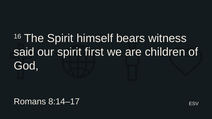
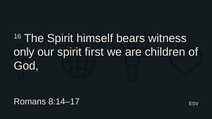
said: said -> only
